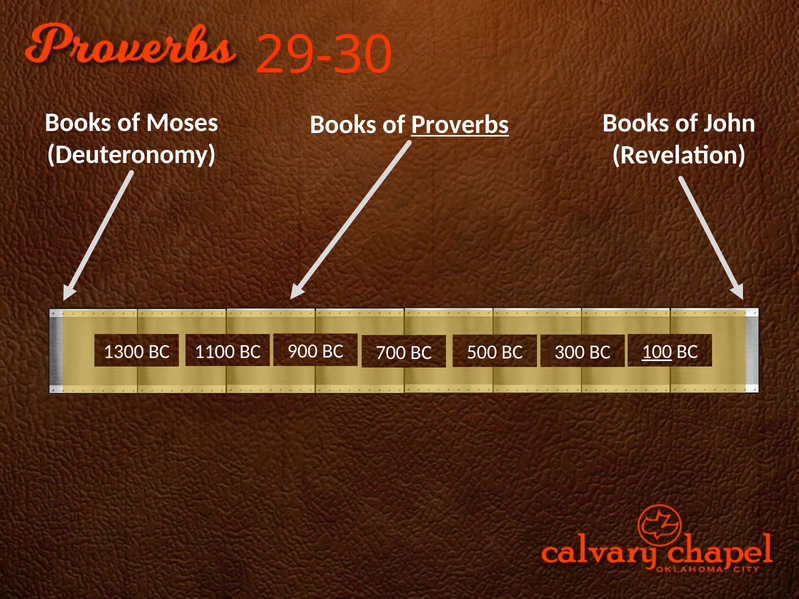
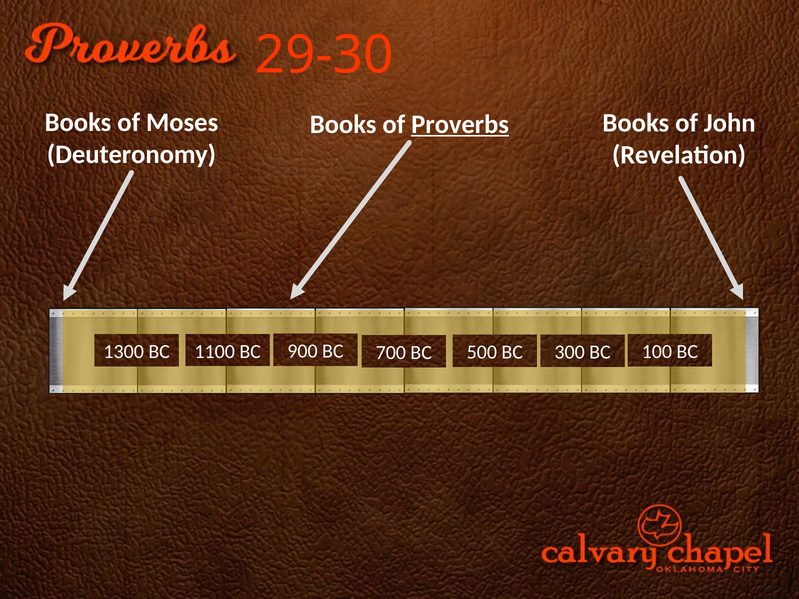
100 underline: present -> none
